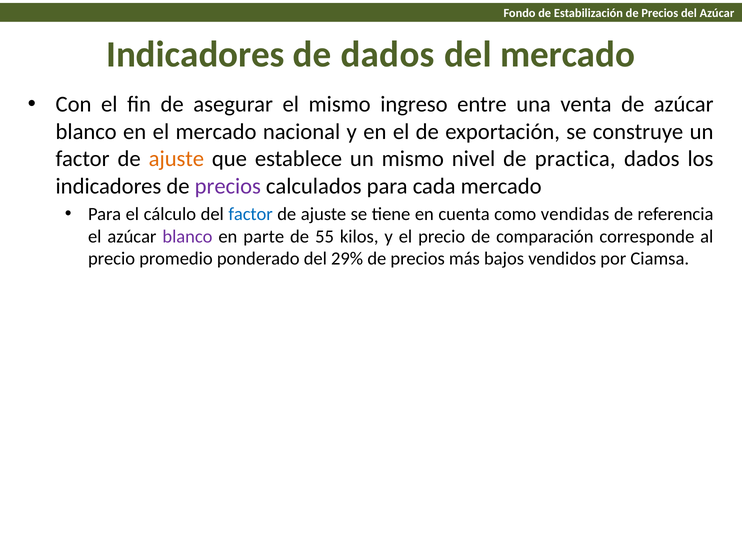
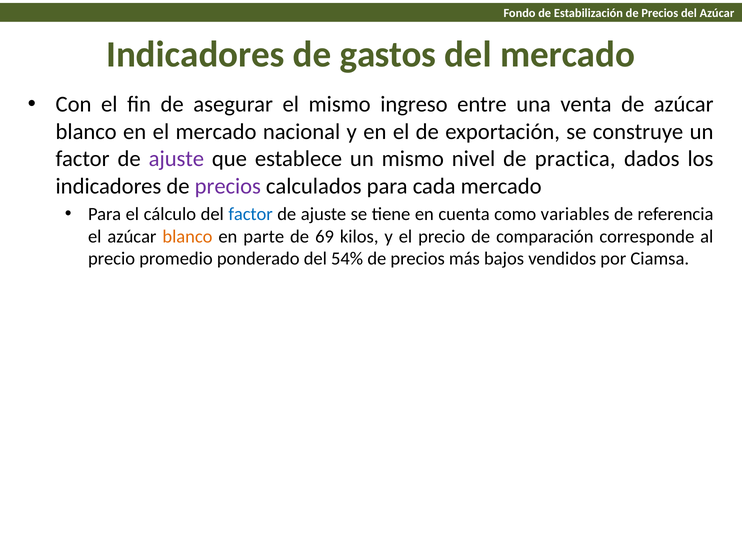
de dados: dados -> gastos
ajuste at (176, 159) colour: orange -> purple
vendidas: vendidas -> variables
blanco at (187, 236) colour: purple -> orange
55: 55 -> 69
29%: 29% -> 54%
